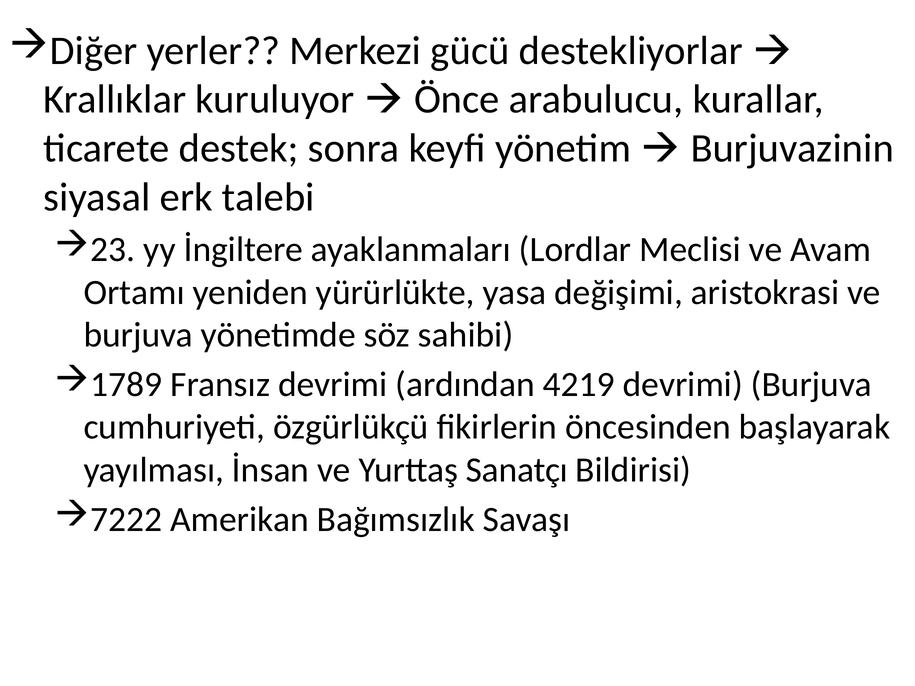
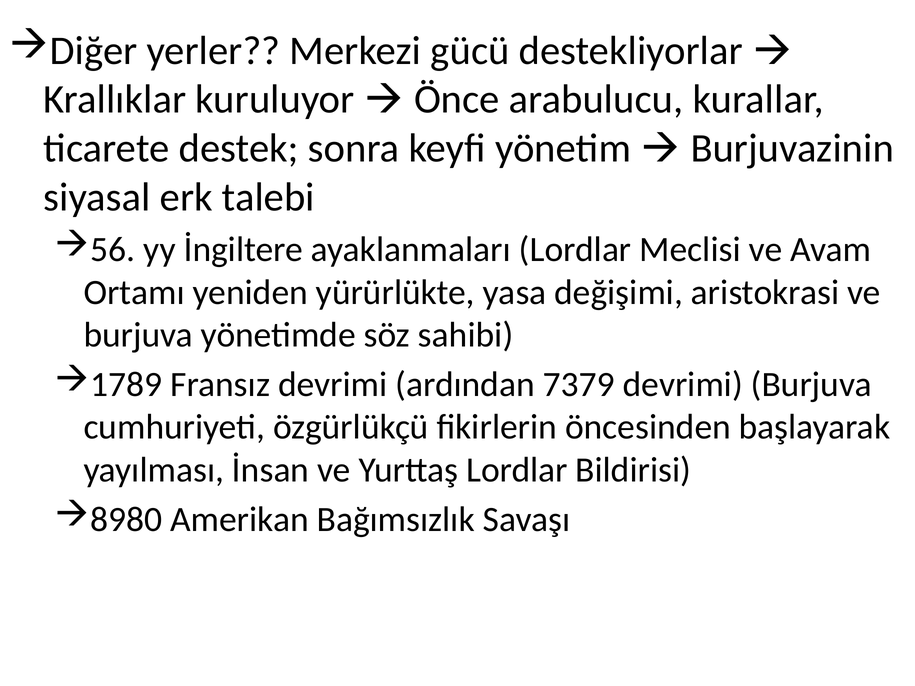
23: 23 -> 56
4219: 4219 -> 7379
Yurttaş Sanatçı: Sanatçı -> Lordlar
7222: 7222 -> 8980
